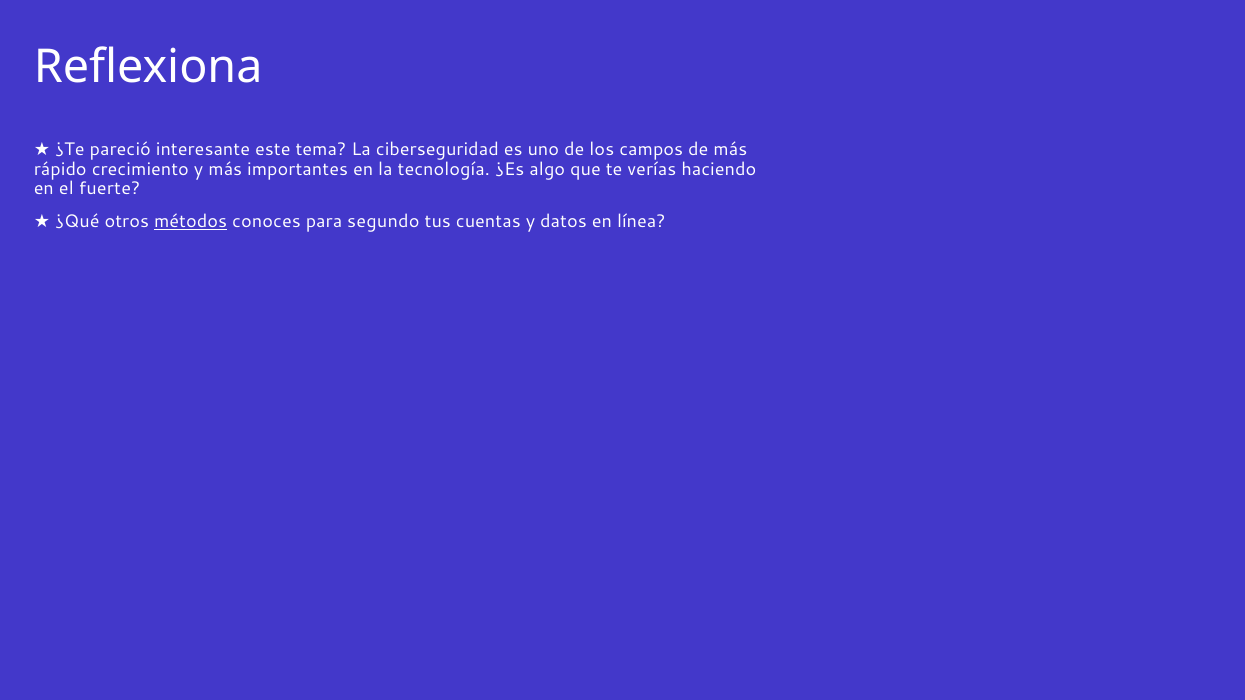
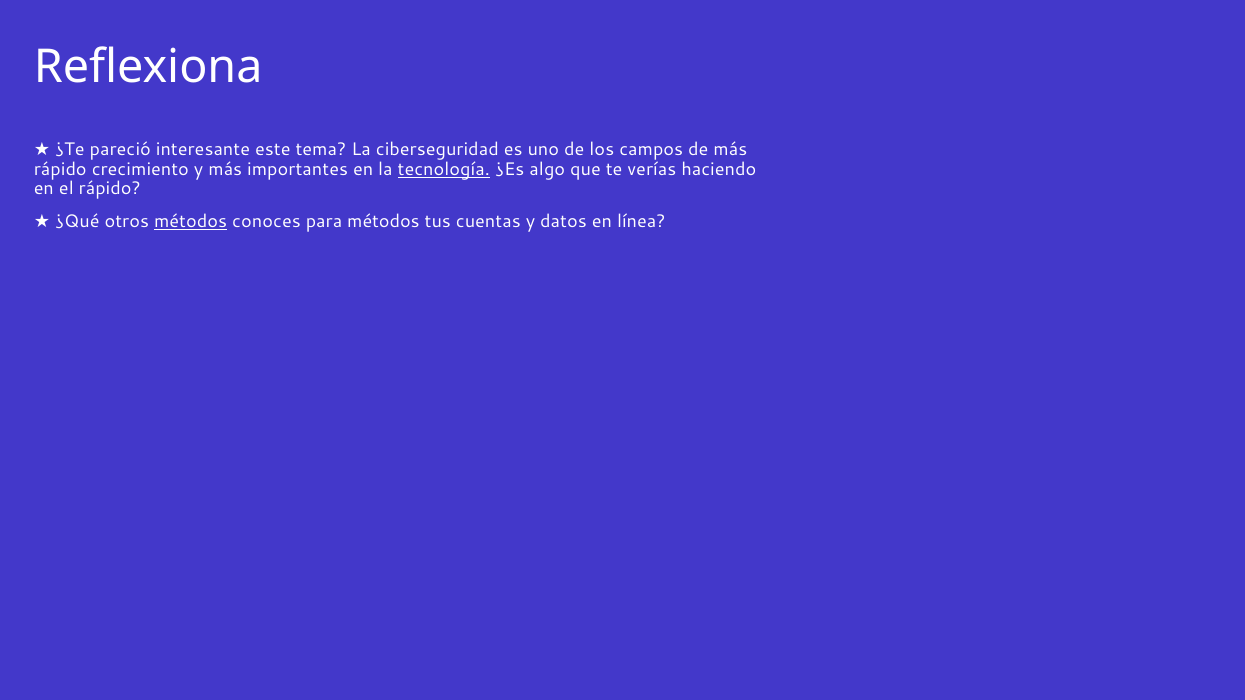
tecnología underline: none -> present
el fuerte: fuerte -> rápido
para segundo: segundo -> métodos
